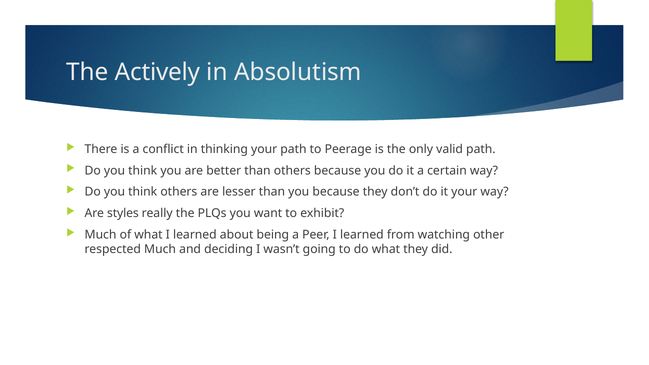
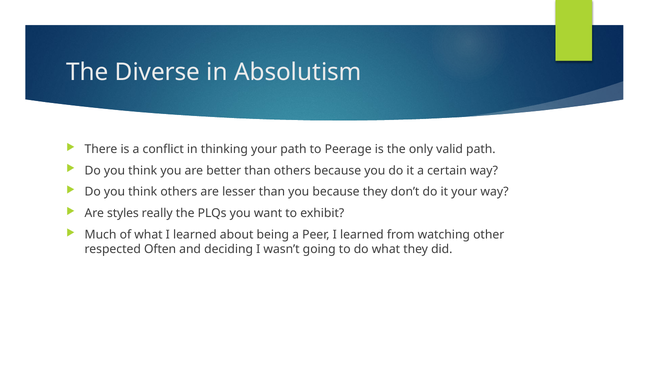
Actively: Actively -> Diverse
respected Much: Much -> Often
